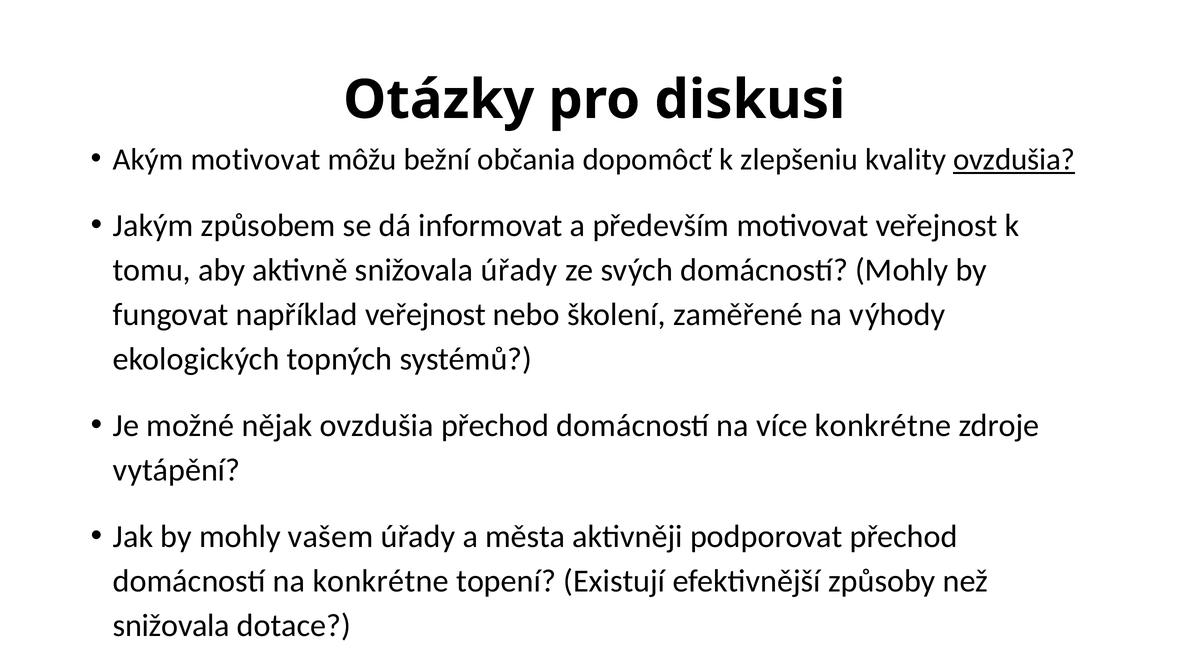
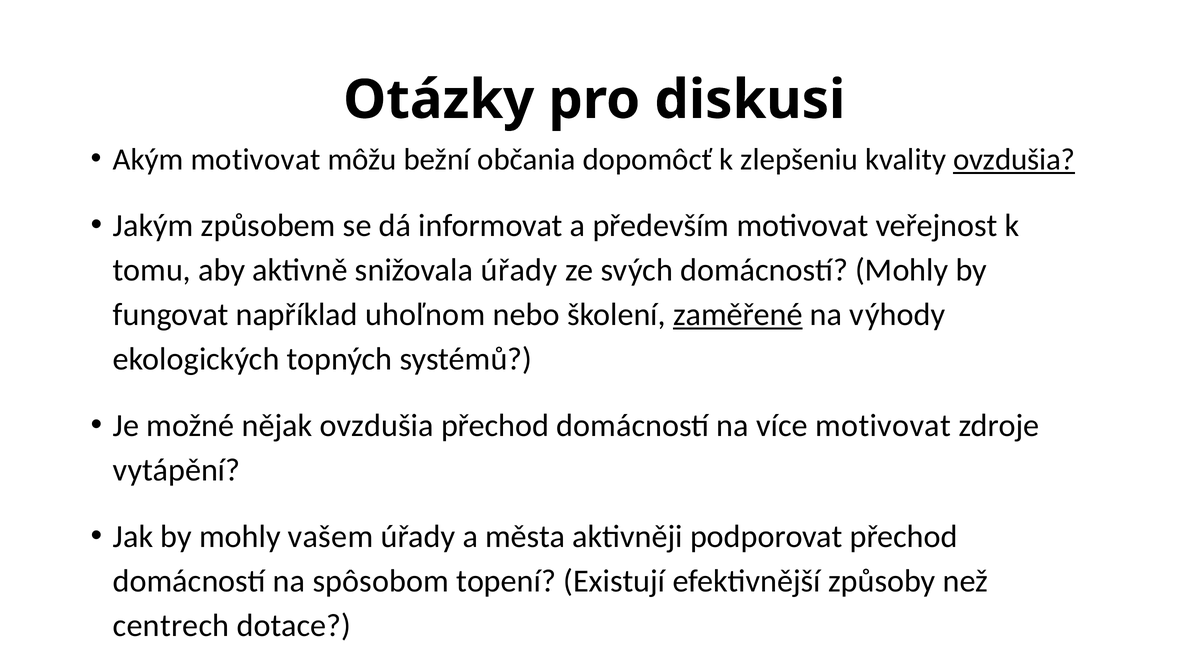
například veřejnost: veřejnost -> uhoľnom
zaměřené underline: none -> present
více konkrétne: konkrétne -> motivovat
na konkrétne: konkrétne -> spôsobom
snižovala at (171, 625): snižovala -> centrech
